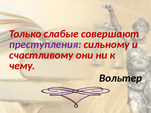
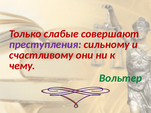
Вольтер colour: black -> green
